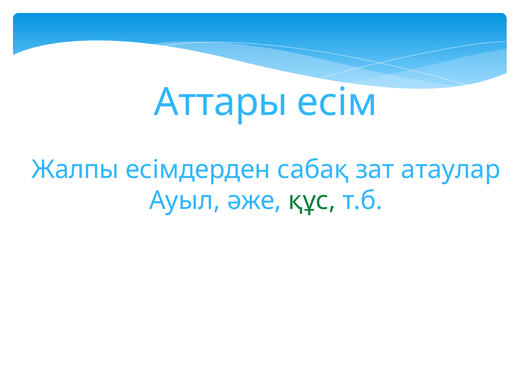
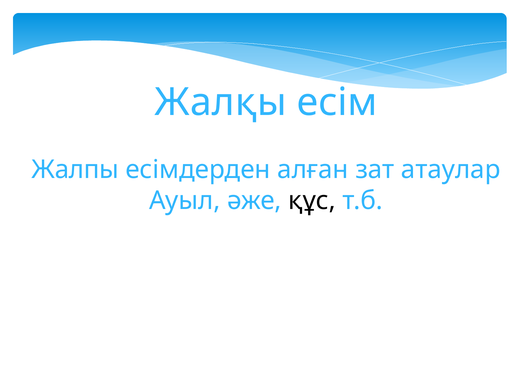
Аттары: Аттары -> Жалқы
сабақ: сабақ -> алған
құс colour: green -> black
